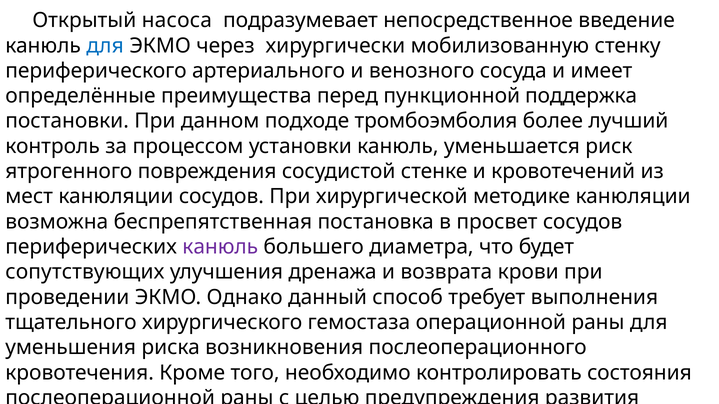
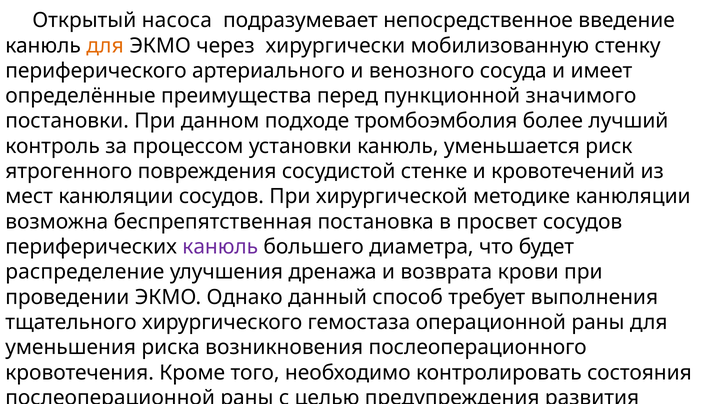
для at (105, 46) colour: blue -> orange
поддержка: поддержка -> значимого
сопутствующих: сопутствующих -> распределение
